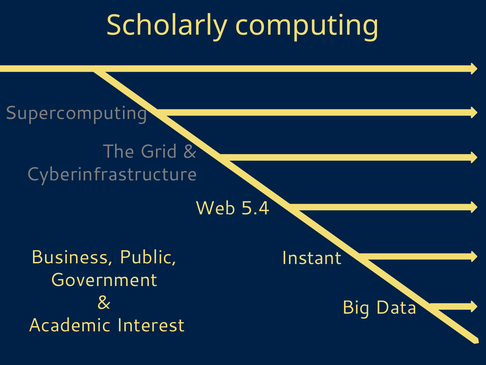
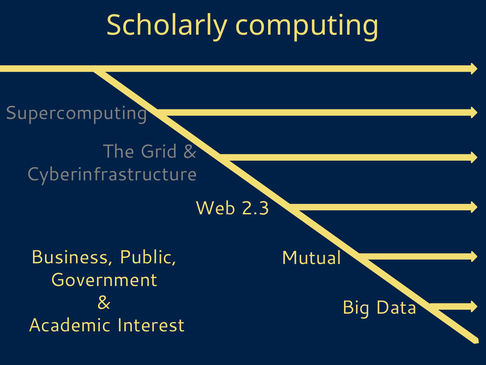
5.4: 5.4 -> 2.3
Instant: Instant -> Mutual
